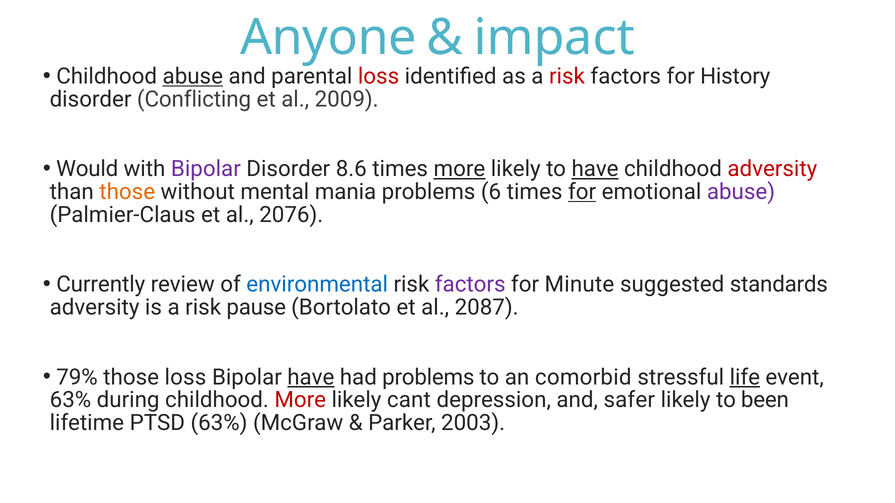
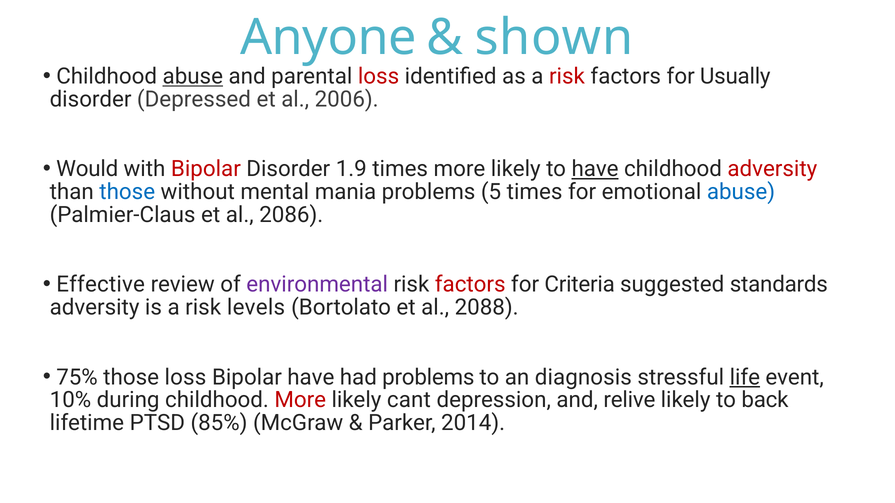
impact: impact -> shown
History: History -> Usually
Conflicting: Conflicting -> Depressed
2009: 2009 -> 2006
Bipolar at (206, 169) colour: purple -> red
8.6: 8.6 -> 1.9
more at (459, 169) underline: present -> none
those at (127, 192) colour: orange -> blue
6: 6 -> 5
for at (582, 192) underline: present -> none
abuse at (741, 192) colour: purple -> blue
2076: 2076 -> 2086
Currently: Currently -> Effective
environmental colour: blue -> purple
factors at (470, 285) colour: purple -> red
Minute: Minute -> Criteria
pause: pause -> levels
2087: 2087 -> 2088
79%: 79% -> 75%
have at (311, 377) underline: present -> none
comorbid: comorbid -> diagnosis
63% at (70, 400): 63% -> 10%
safer: safer -> relive
been: been -> back
PTSD 63%: 63% -> 85%
2003: 2003 -> 2014
